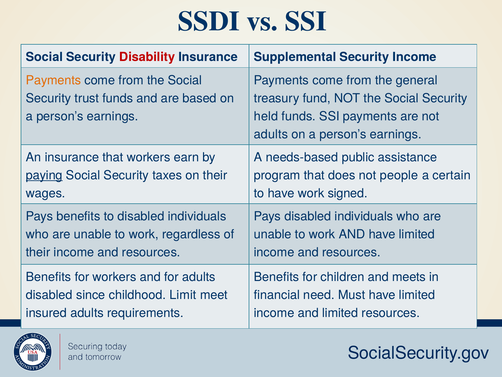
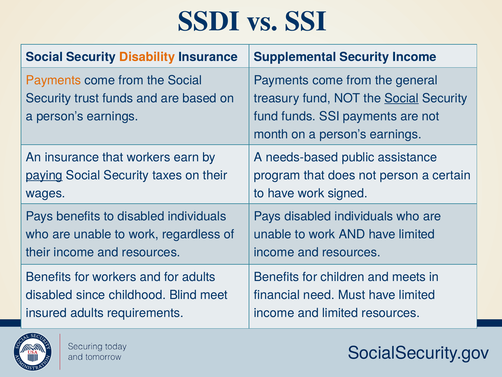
Disability colour: red -> orange
Social at (402, 98) underline: none -> present
held at (266, 116): held -> fund
adults at (271, 134): adults -> month
people: people -> person
Limit: Limit -> Blind
